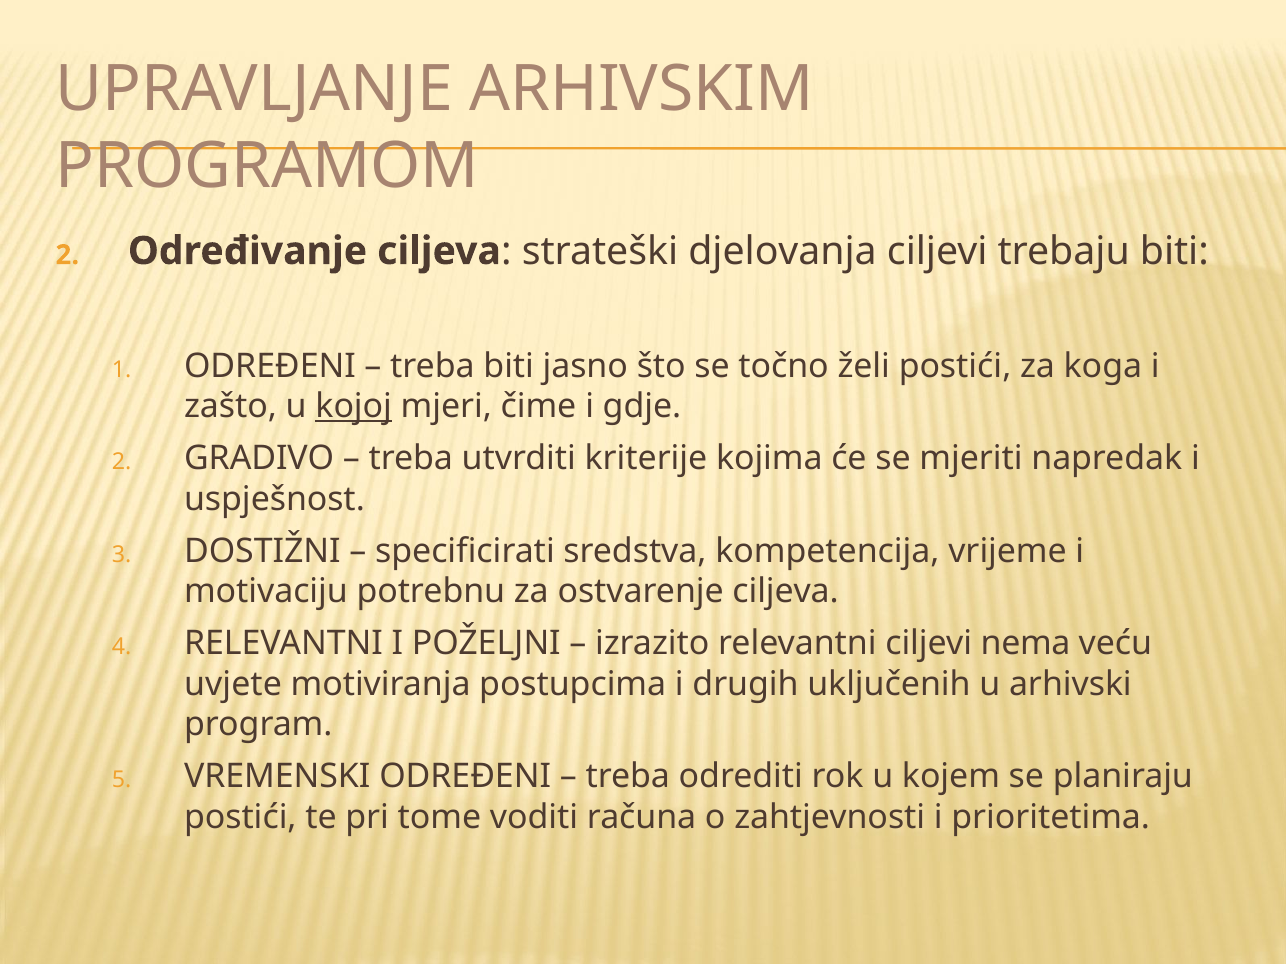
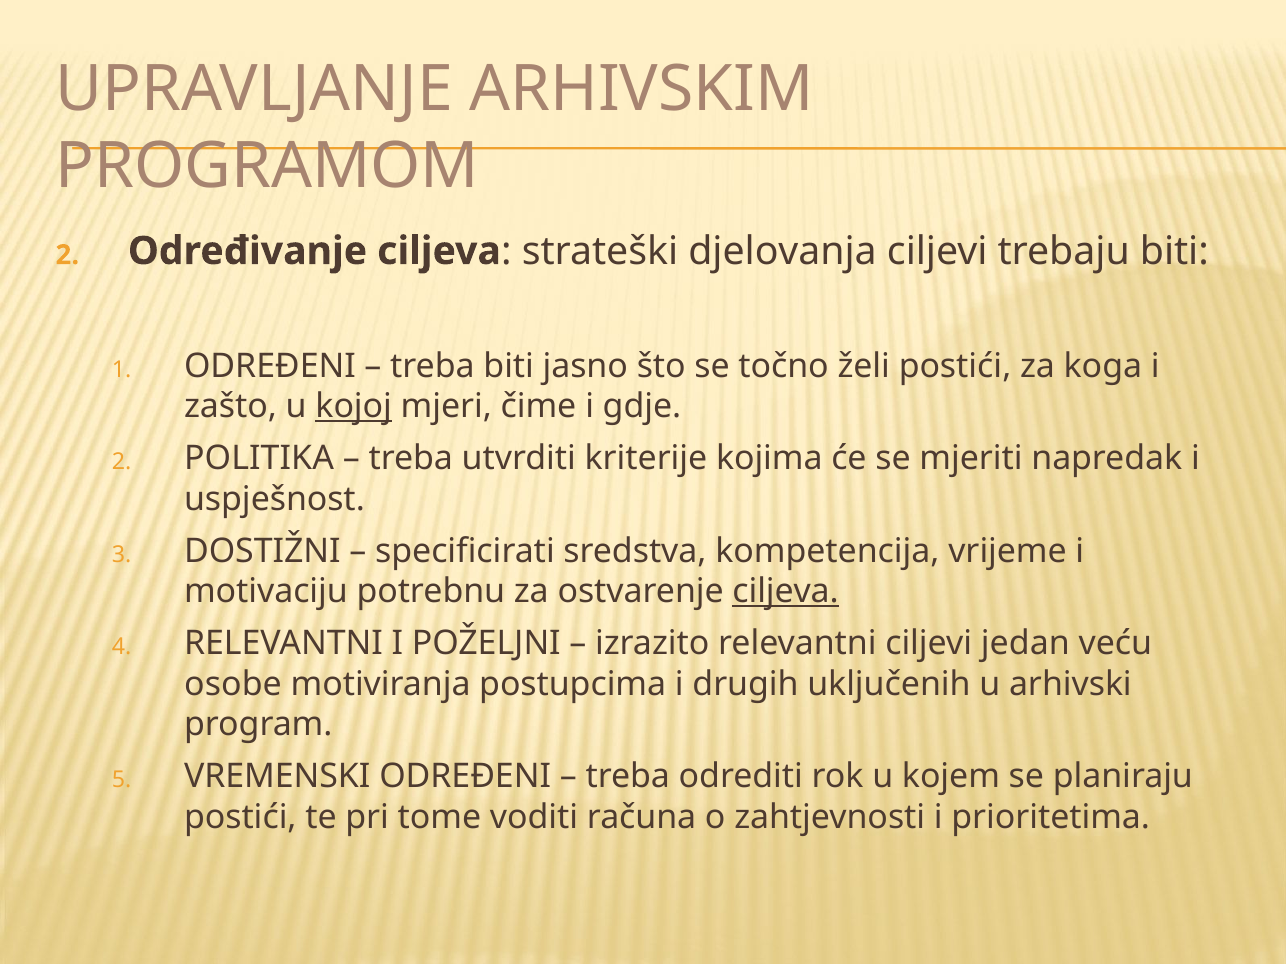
GRADIVO: GRADIVO -> POLITIKA
ciljeva at (786, 592) underline: none -> present
nema: nema -> jedan
uvjete: uvjete -> osobe
